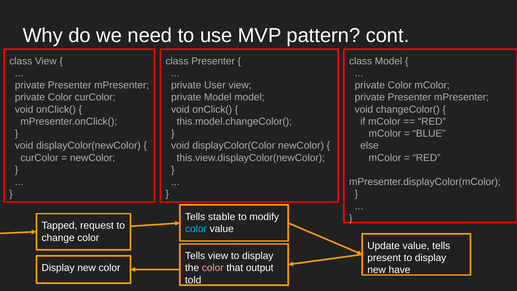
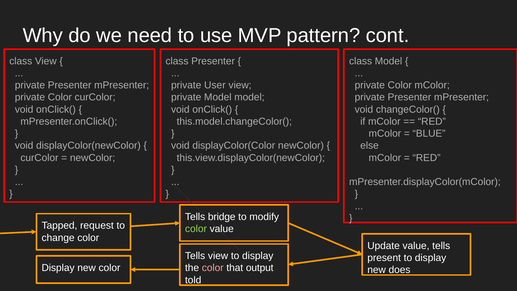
stable: stable -> bridge
color at (196, 229) colour: light blue -> light green
have: have -> does
